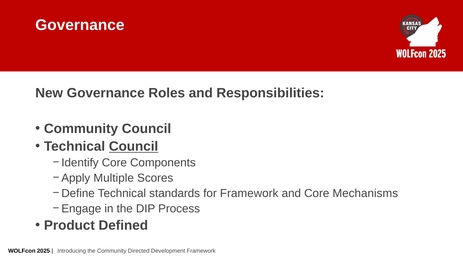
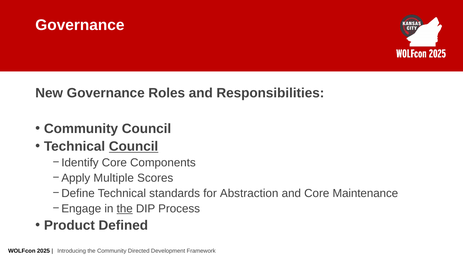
for Framework: Framework -> Abstraction
Mechanisms: Mechanisms -> Maintenance
the at (125, 209) underline: none -> present
